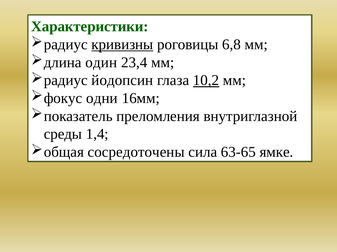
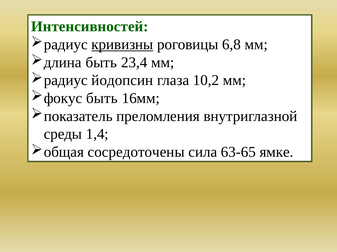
Характеристики: Характеристики -> Интенсивностей
длина один: один -> быть
10,2 underline: present -> none
фокус одни: одни -> быть
